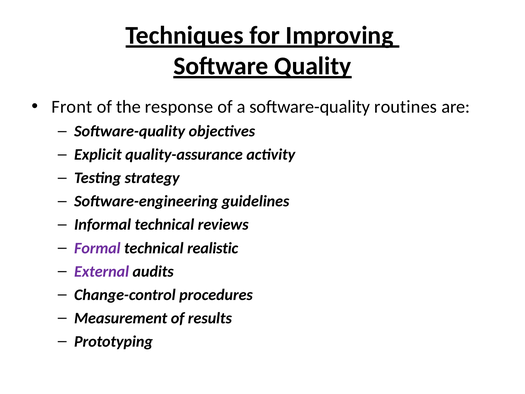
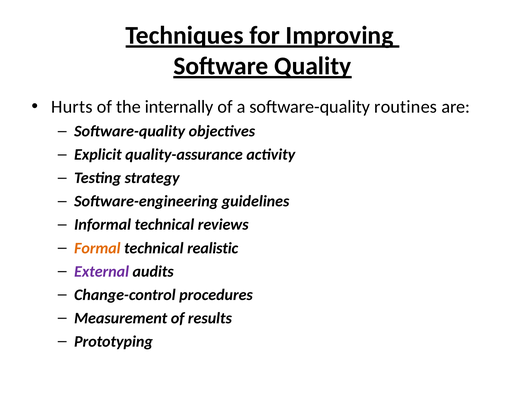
Front: Front -> Hurts
response: response -> internally
Formal colour: purple -> orange
